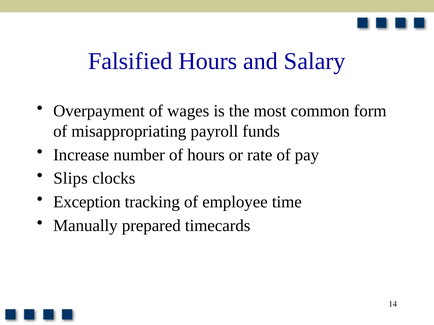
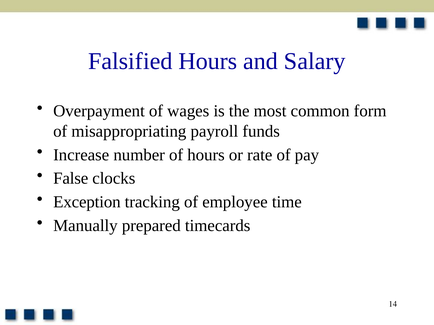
Slips: Slips -> False
